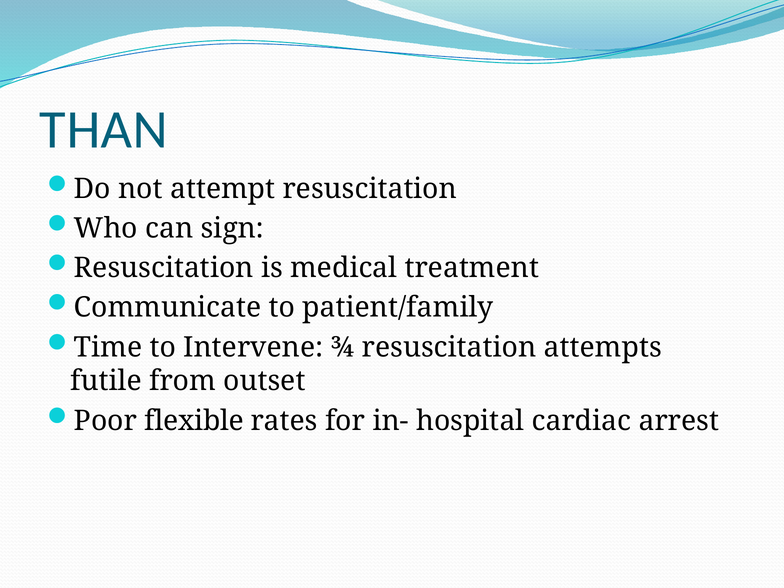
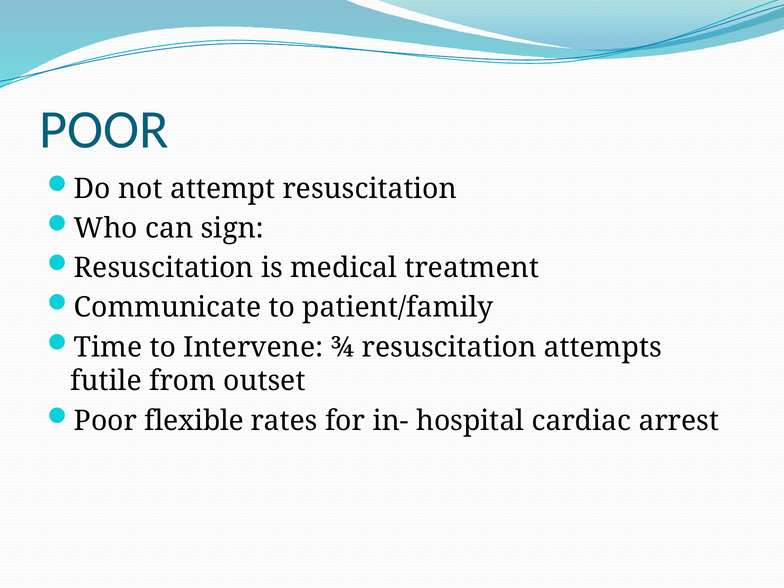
THAN at (104, 130): THAN -> POOR
